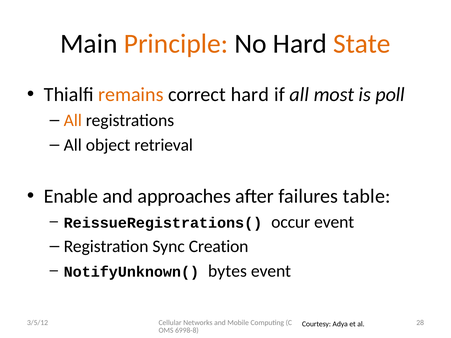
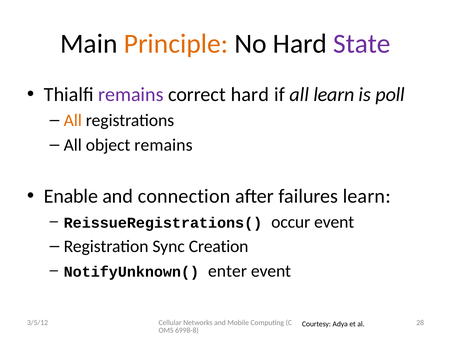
State colour: orange -> purple
remains at (131, 95) colour: orange -> purple
all most: most -> learn
object retrieval: retrieval -> remains
approaches: approaches -> connection
failures table: table -> learn
bytes: bytes -> enter
